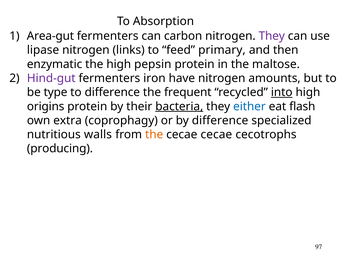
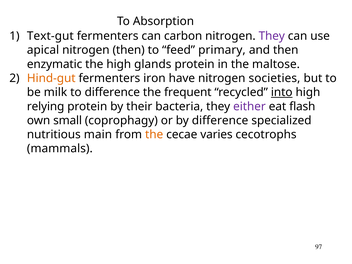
Area-gut: Area-gut -> Text-gut
lipase: lipase -> apical
nitrogen links: links -> then
pepsin: pepsin -> glands
Hind-gut colour: purple -> orange
amounts: amounts -> societies
type: type -> milk
origins: origins -> relying
bacteria underline: present -> none
either colour: blue -> purple
extra: extra -> small
walls: walls -> main
cecae cecae: cecae -> varies
producing: producing -> mammals
